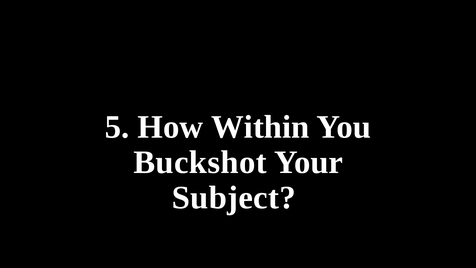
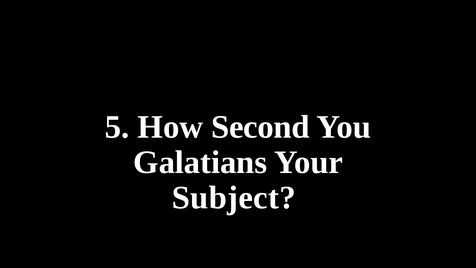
Within: Within -> Second
Buckshot: Buckshot -> Galatians
